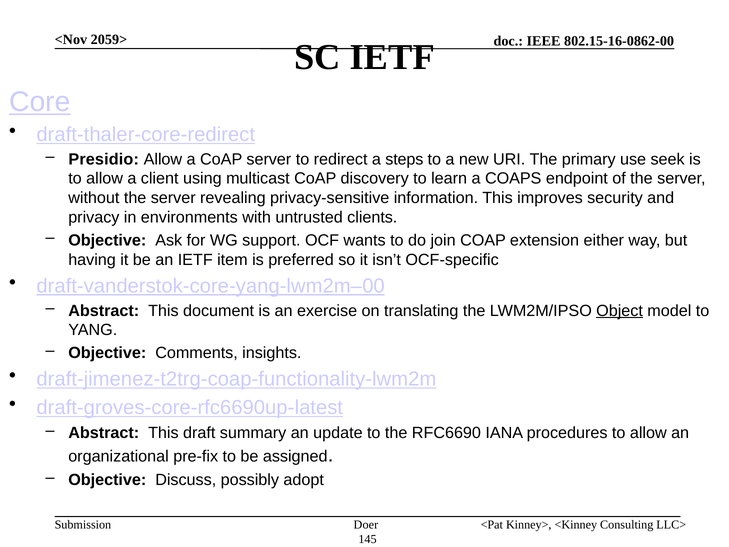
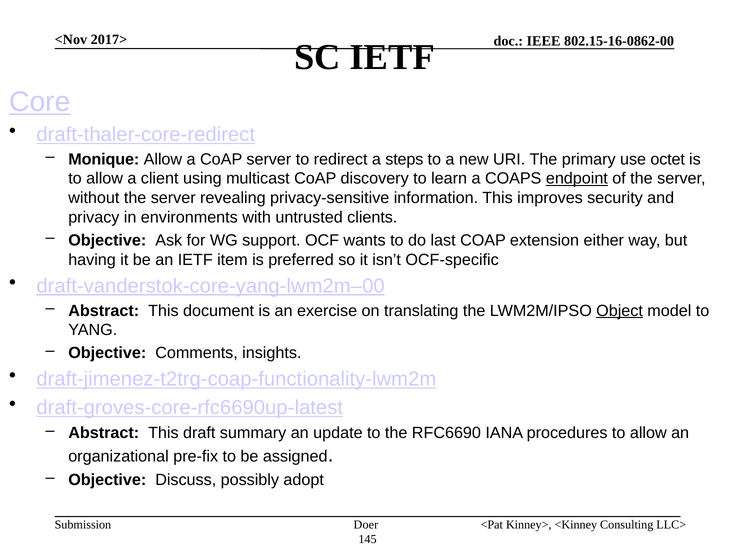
2059>: 2059> -> 2017>
Presidio: Presidio -> Monique
seek: seek -> octet
endpoint underline: none -> present
join: join -> last
